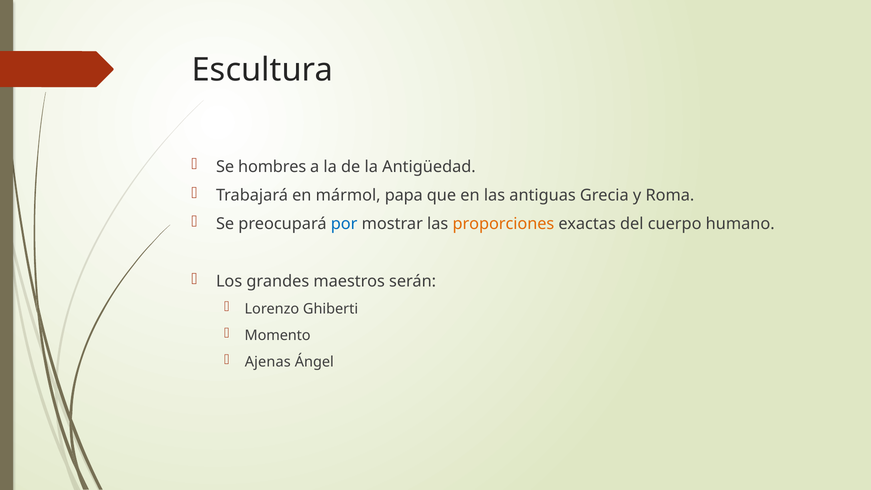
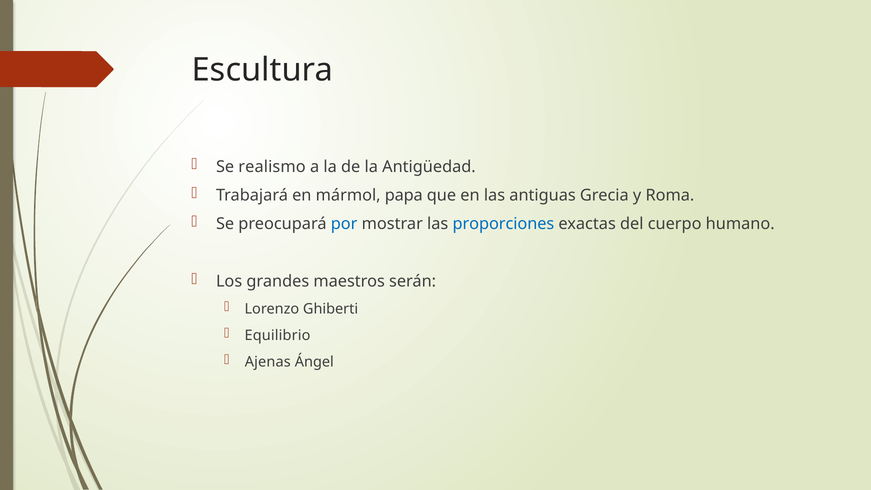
hombres: hombres -> realismo
proporciones colour: orange -> blue
Momento: Momento -> Equilibrio
